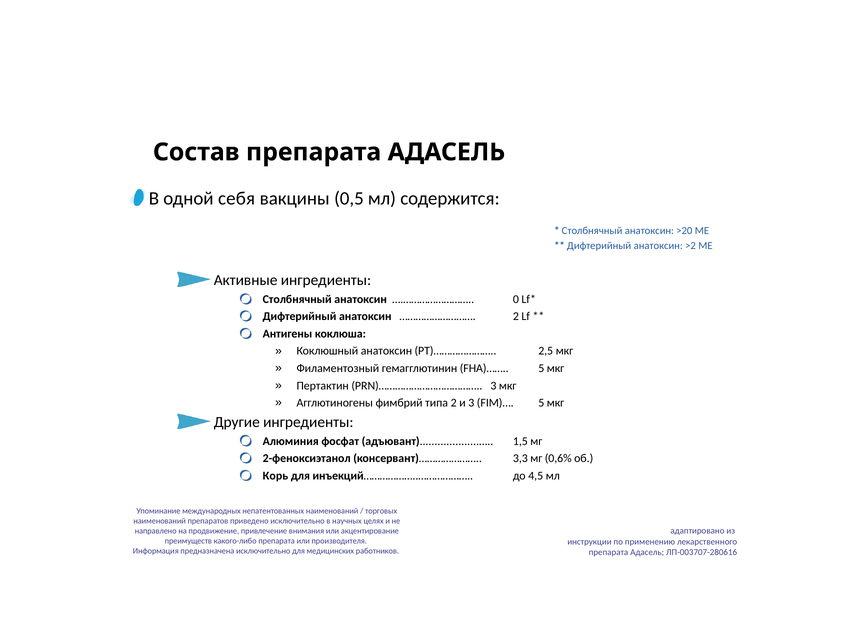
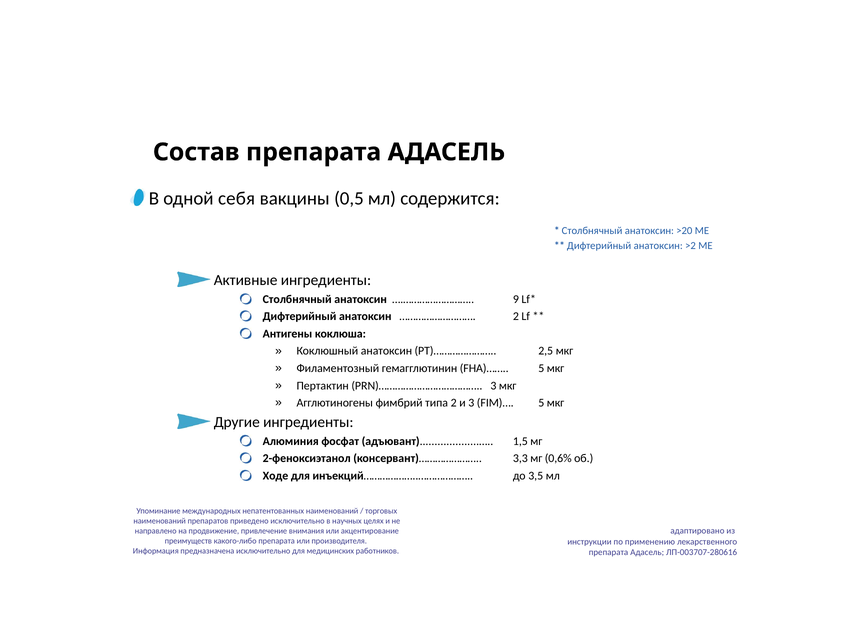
0: 0 -> 9
Корь: Корь -> Ходе
4,5: 4,5 -> 3,5
